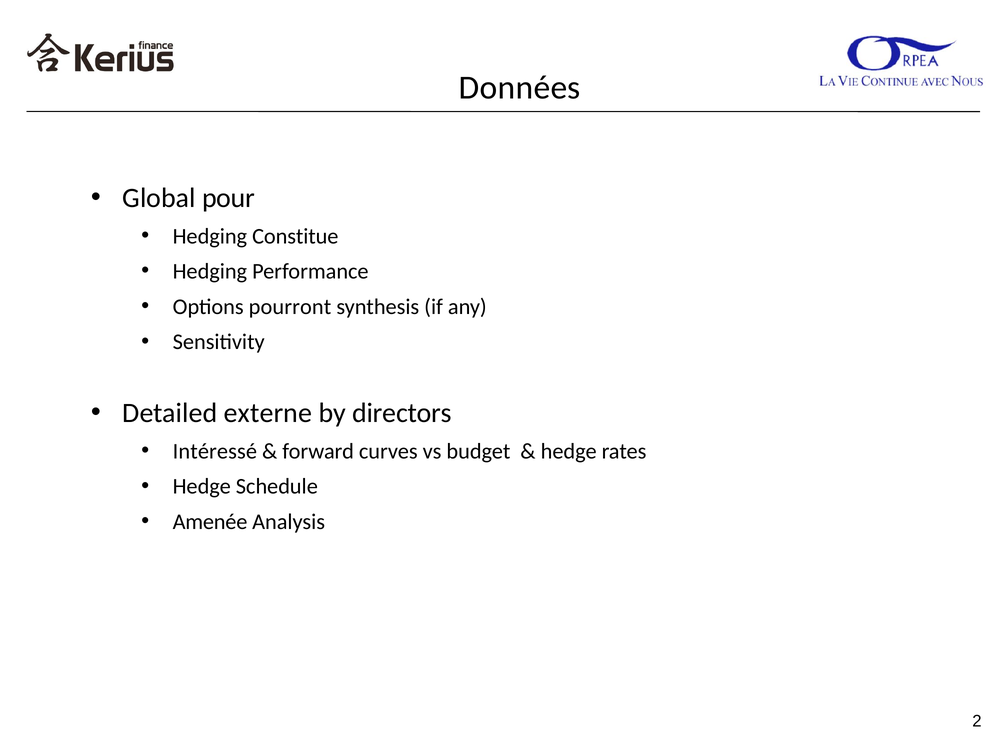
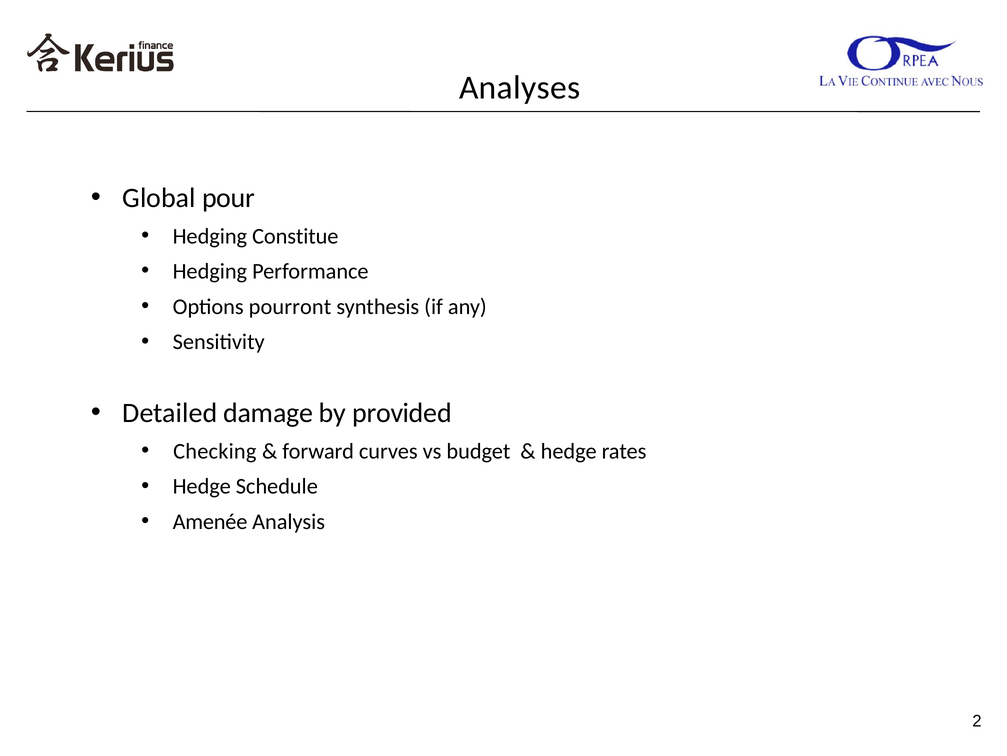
Données: Données -> Analyses
externe: externe -> damage
directors: directors -> provided
Intéressé: Intéressé -> Checking
